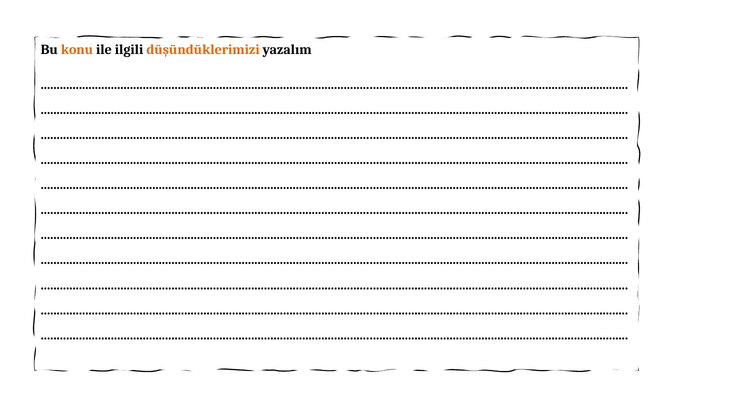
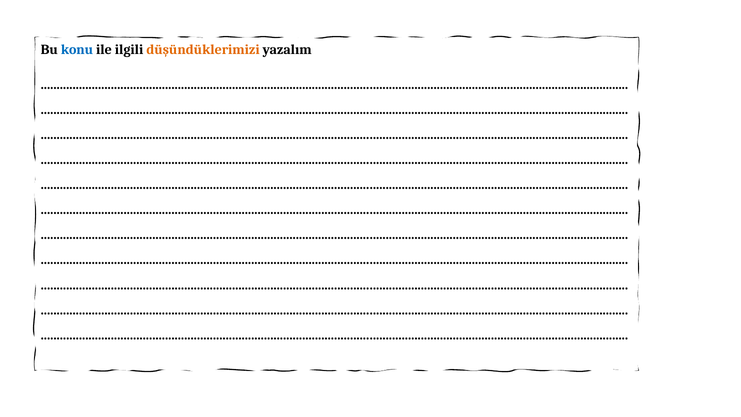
konu colour: orange -> blue
